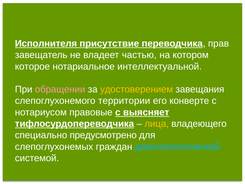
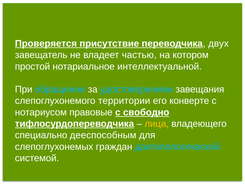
Исполнителя: Исполнителя -> Проверяется
прав: прав -> двух
которое: которое -> простой
обращении colour: pink -> light blue
удостоверением colour: yellow -> light blue
выясняет: выясняет -> свободно
предусмотрено: предусмотрено -> дееспособным
